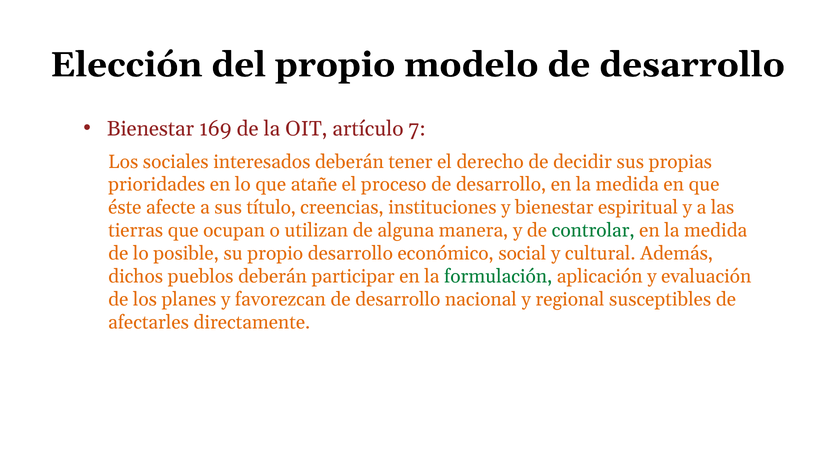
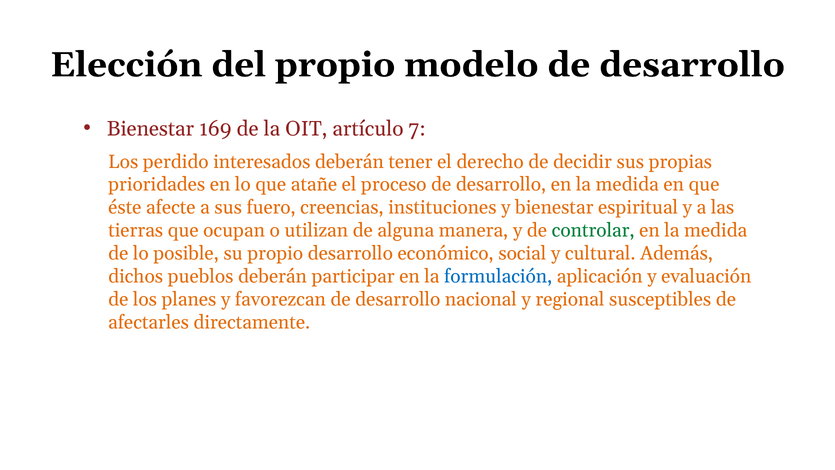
sociales: sociales -> perdido
título: título -> fuero
formulación colour: green -> blue
